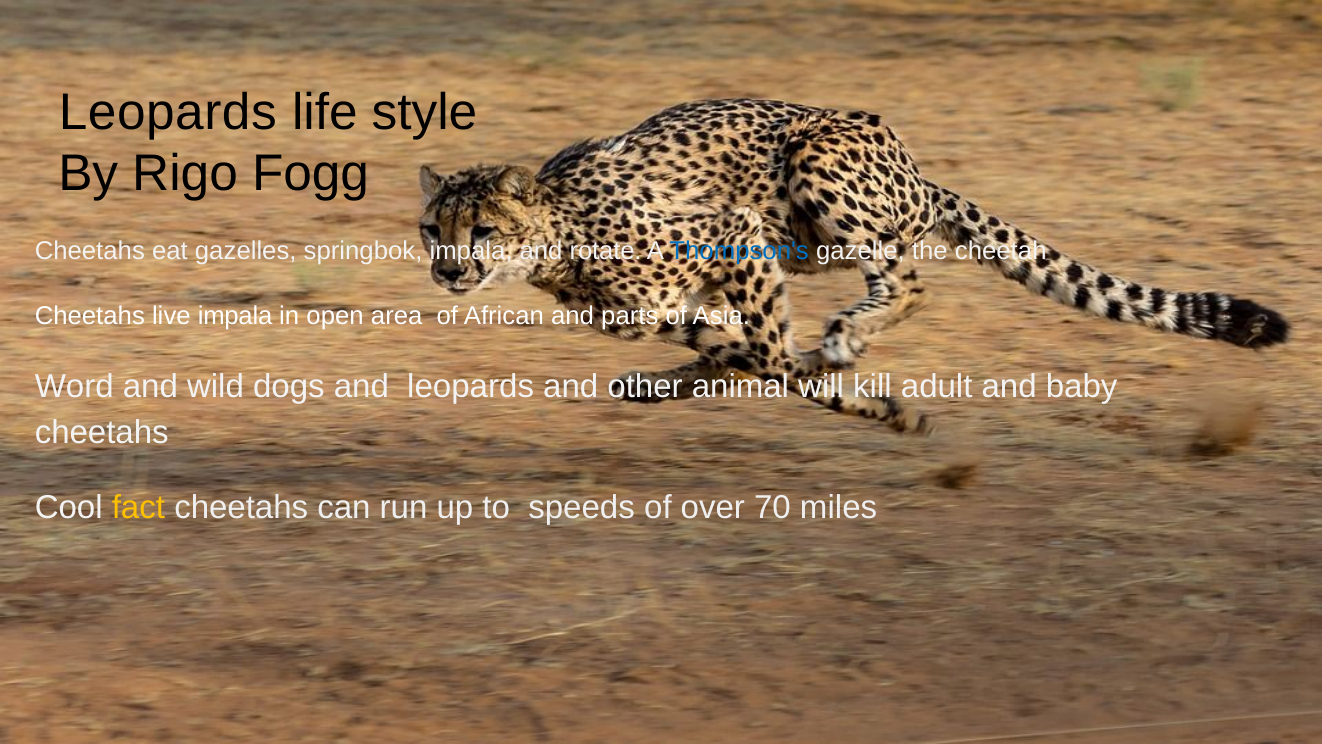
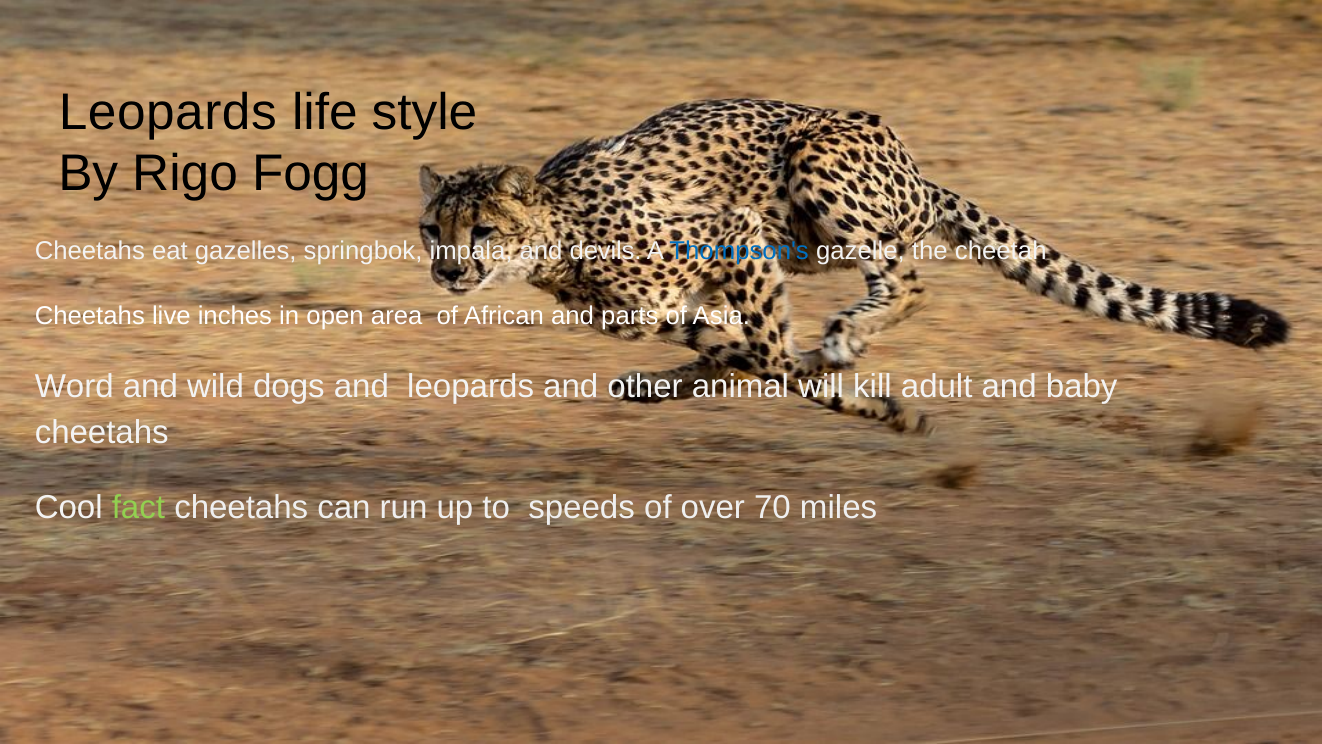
rotate: rotate -> devils
live impala: impala -> inches
fact colour: yellow -> light green
